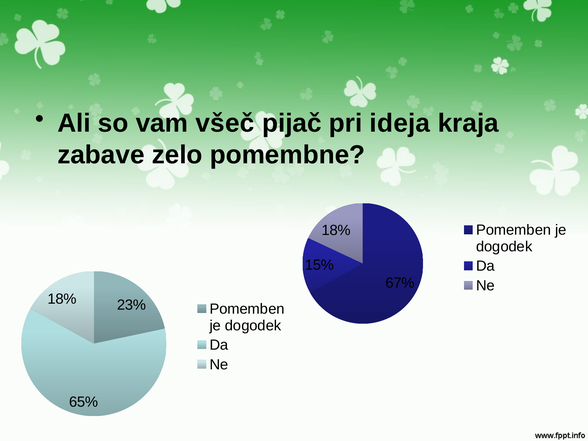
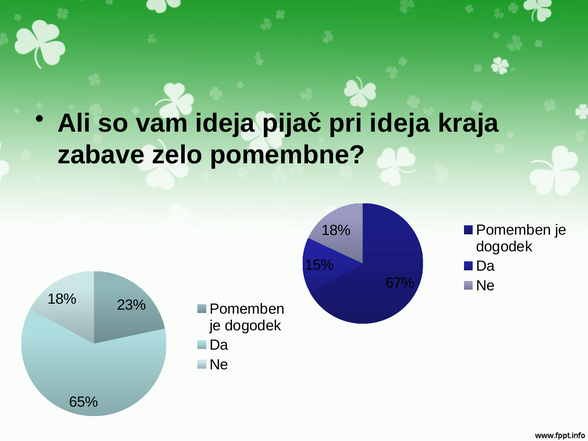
vam všeč: všeč -> ideja
